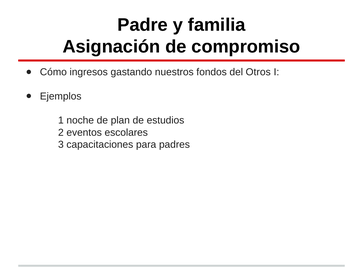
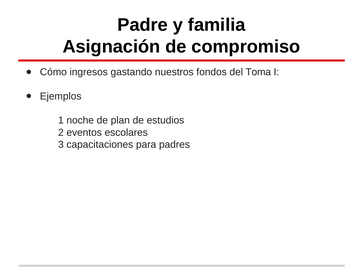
Otros: Otros -> Toma
